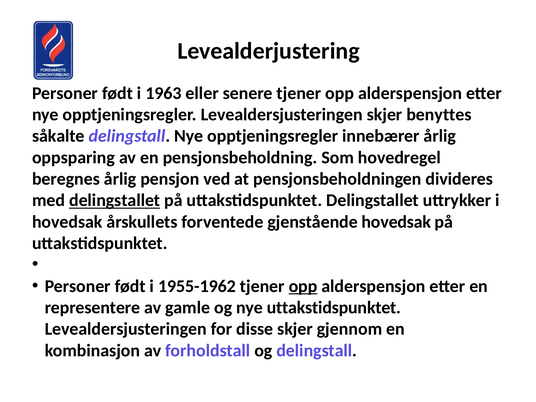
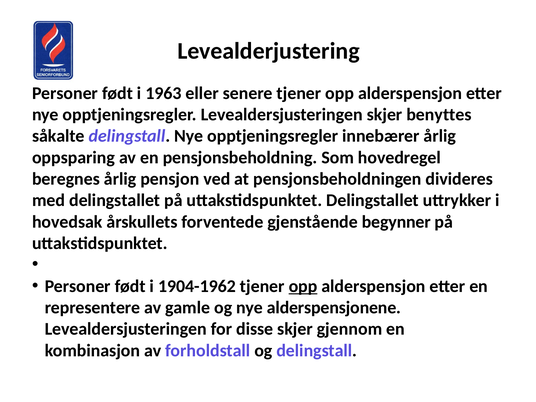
delingstallet at (115, 200) underline: present -> none
gjenstående hovedsak: hovedsak -> begynner
1955-1962: 1955-1962 -> 1904-1962
nye uttakstidspunktet: uttakstidspunktet -> alderspensjonene
